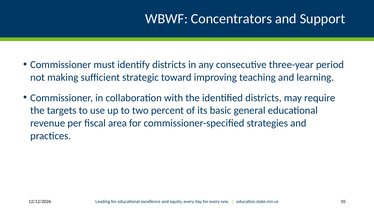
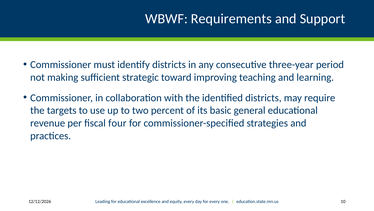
Concentrators: Concentrators -> Requirements
area: area -> four
